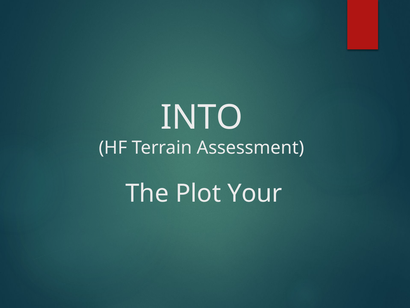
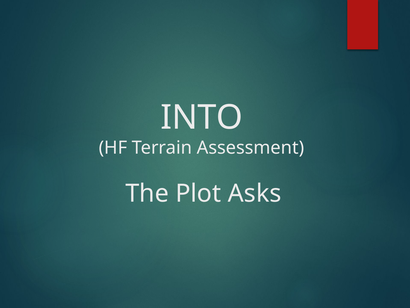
Your: Your -> Asks
